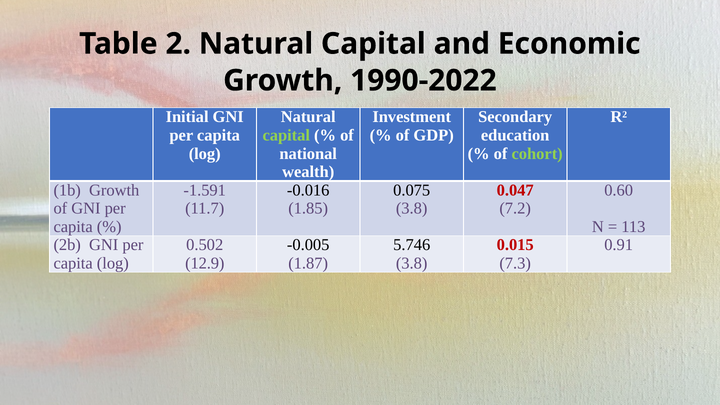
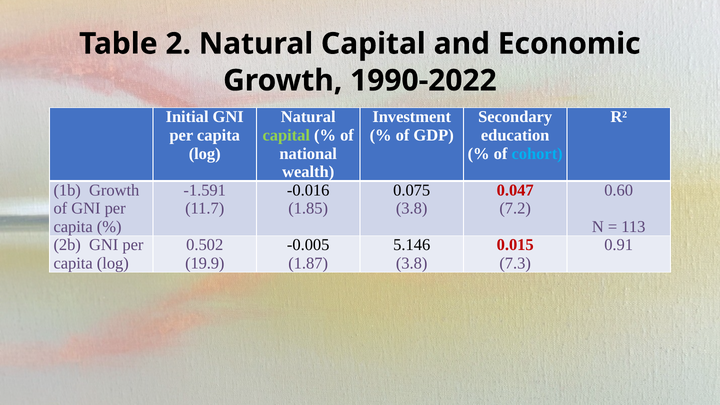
cohort colour: light green -> light blue
5.746: 5.746 -> 5.146
12.9: 12.9 -> 19.9
